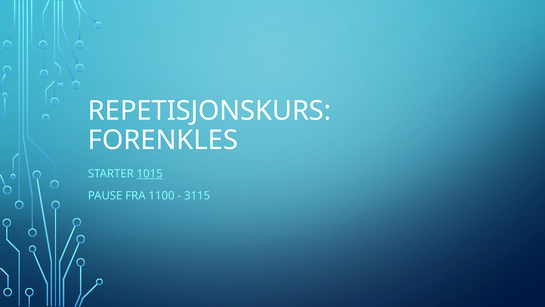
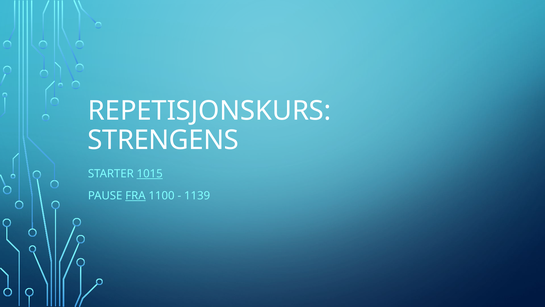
FORENKLES: FORENKLES -> STRENGENS
FRA underline: none -> present
3115: 3115 -> 1139
